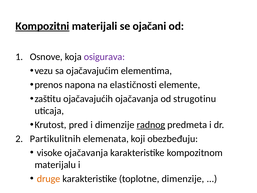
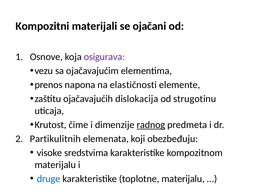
Kompozitni underline: present -> none
ojačavajućih ojačavanja: ojačavanja -> dislokacija
pred: pred -> čime
visoke ojačavanja: ojačavanja -> sredstvima
druge colour: orange -> blue
toplotne dimenzije: dimenzije -> materijalu
